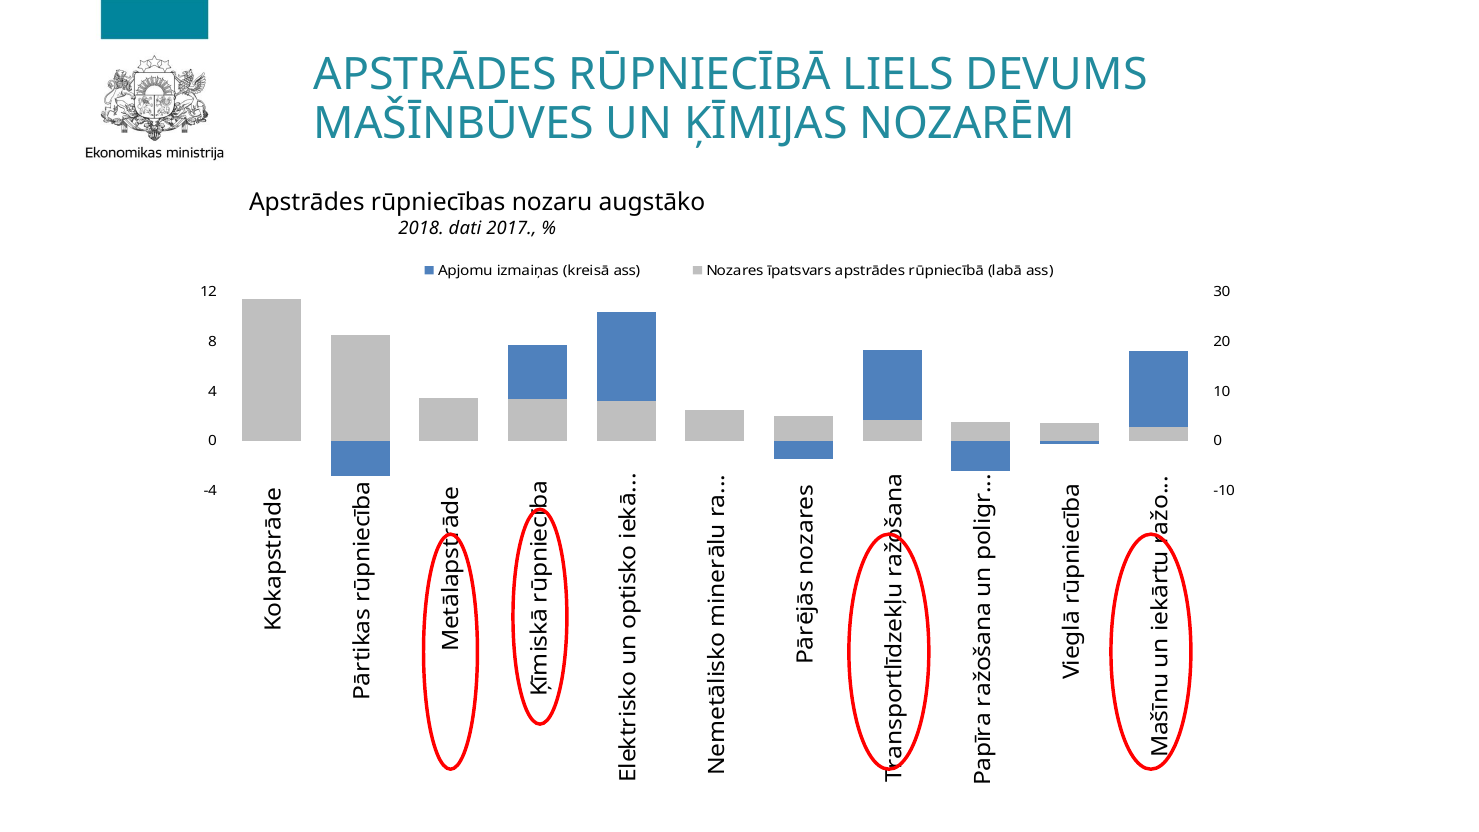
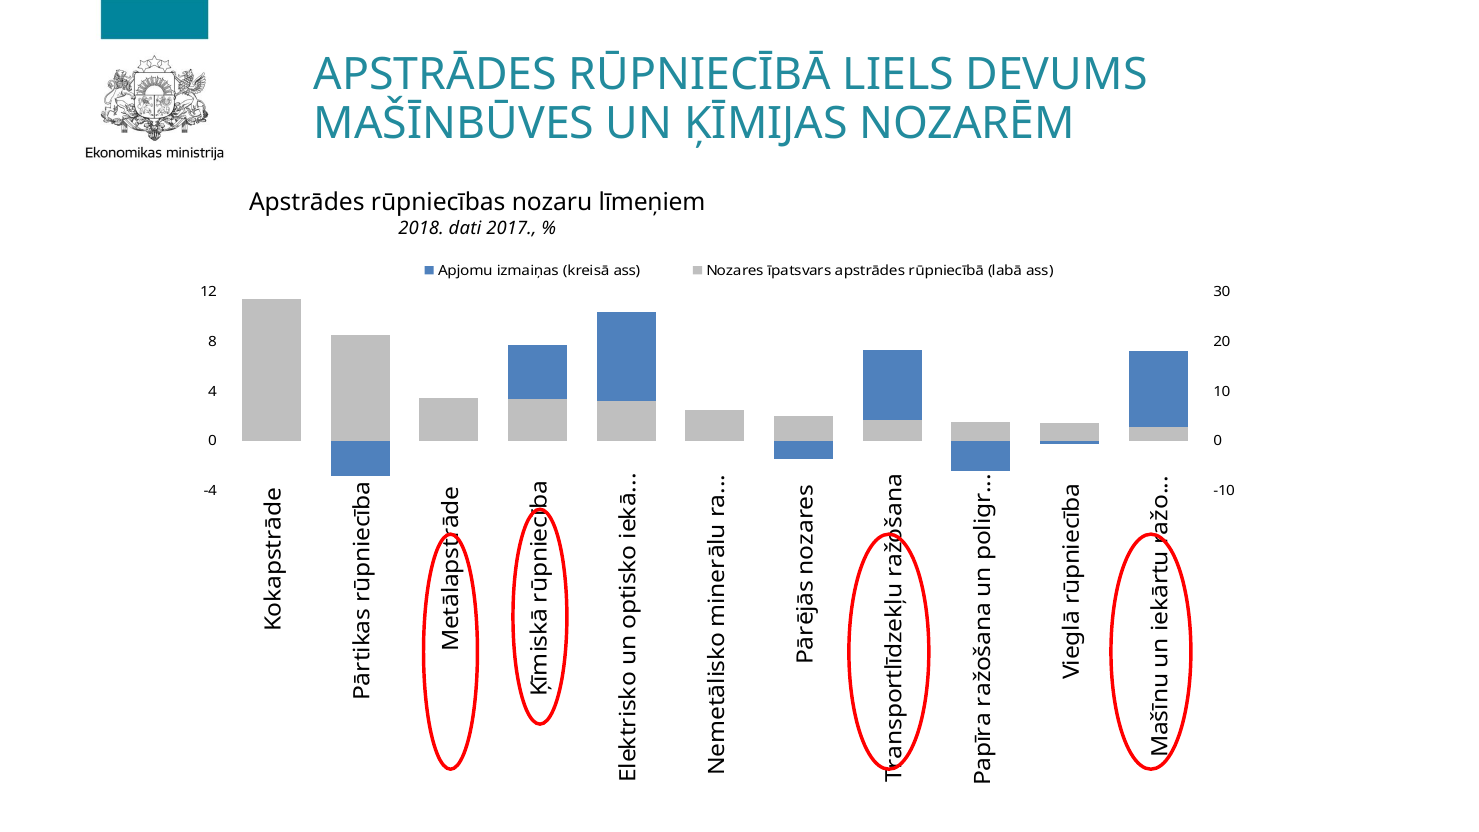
augstāko: augstāko -> līmeņiem
